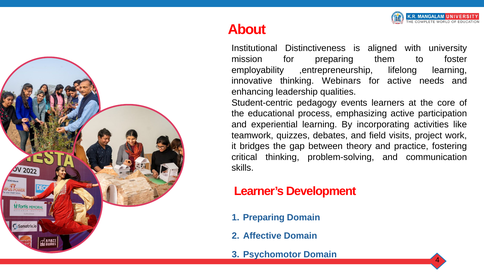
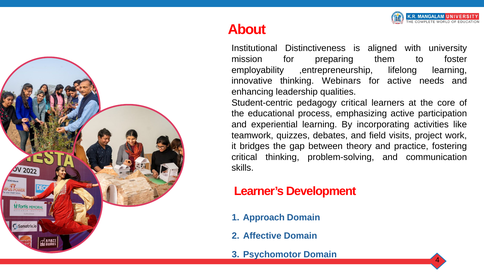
pedagogy events: events -> critical
Preparing at (264, 218): Preparing -> Approach
